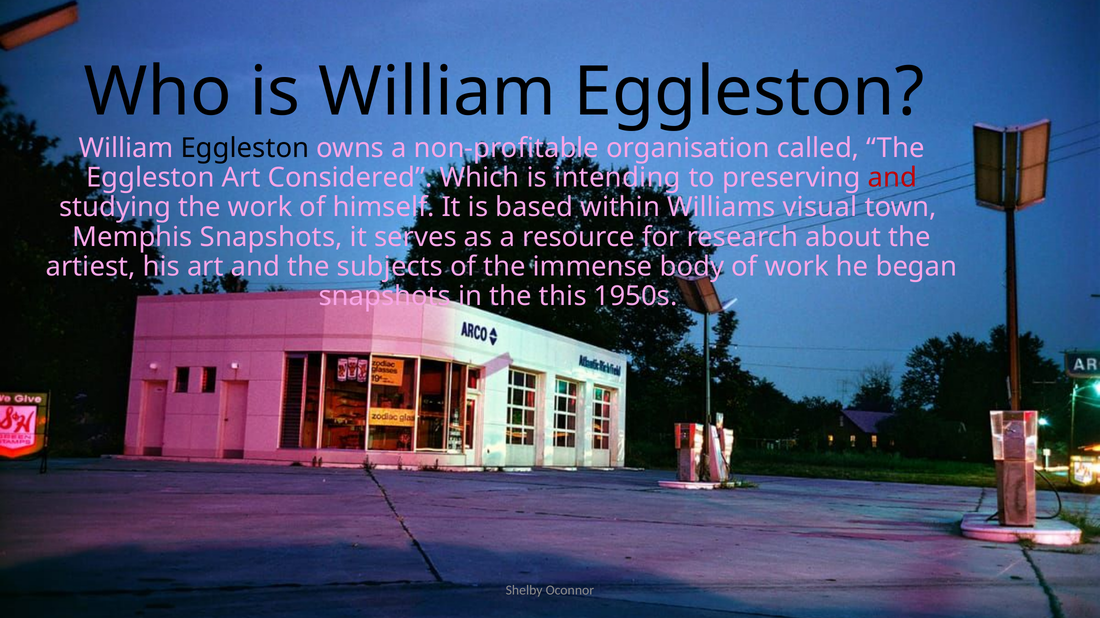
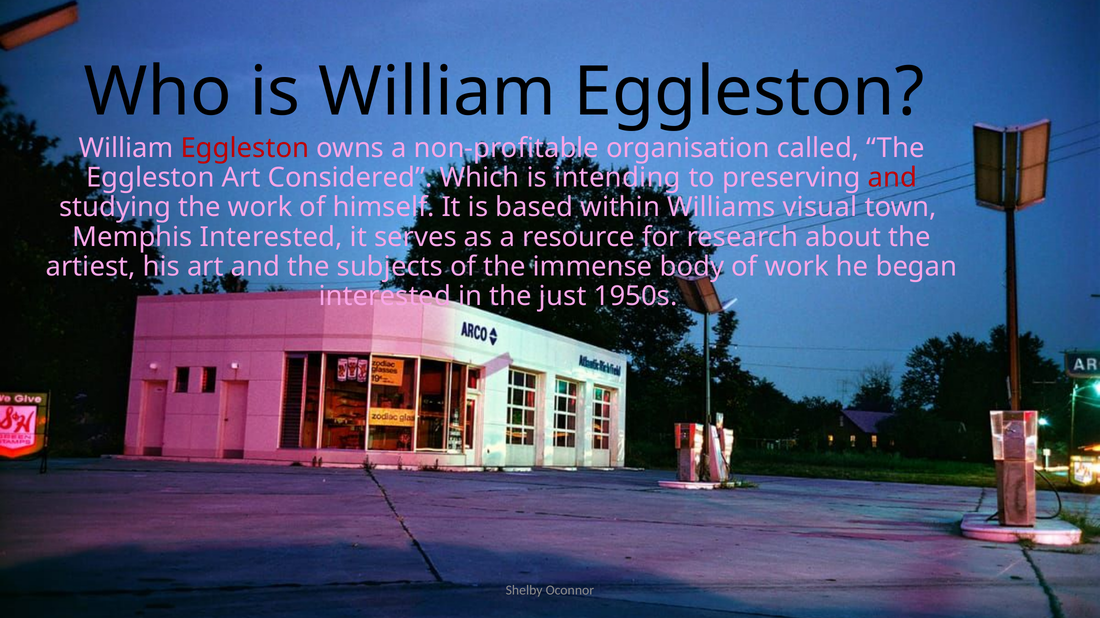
Eggleston at (245, 148) colour: black -> red
Memphis Snapshots: Snapshots -> Interested
snapshots at (385, 297): snapshots -> interested
this: this -> just
